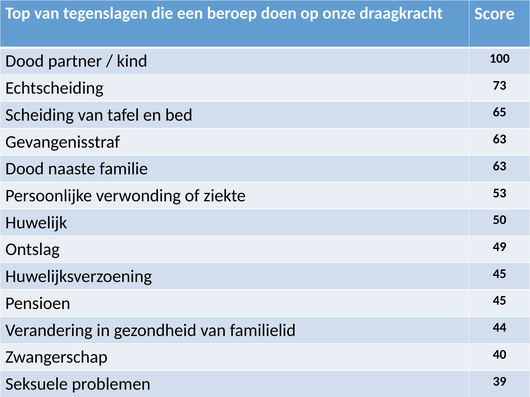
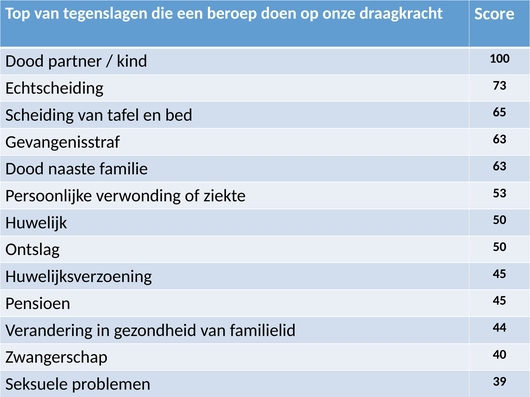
Ontslag 49: 49 -> 50
